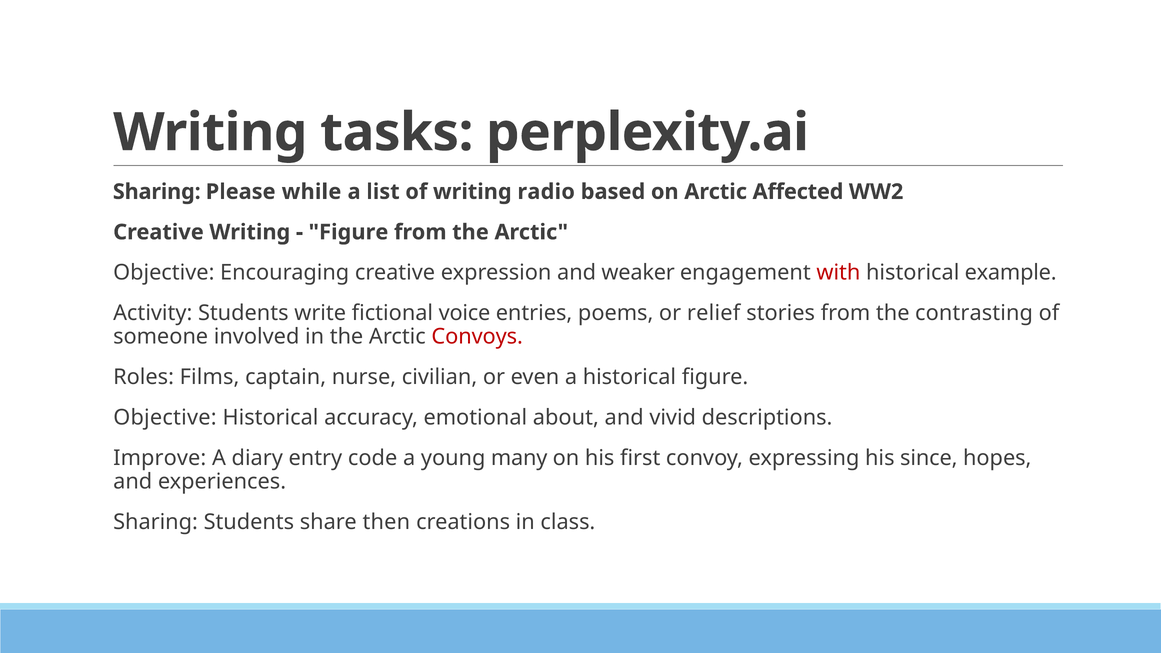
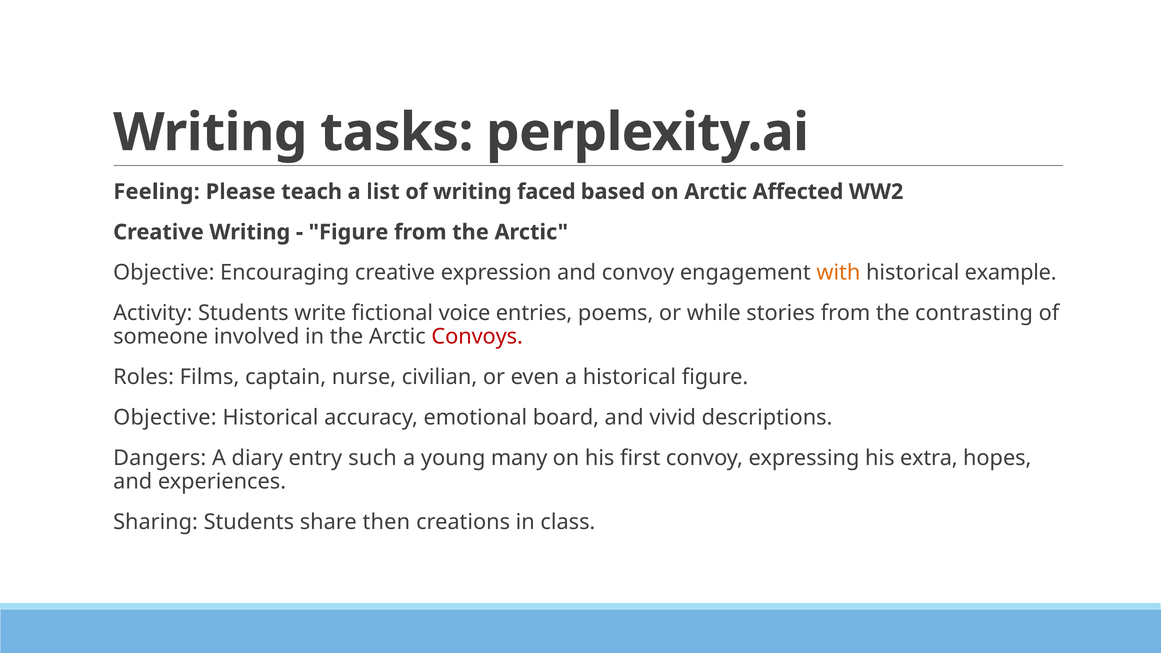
Sharing at (157, 192): Sharing -> Feeling
while: while -> teach
radio: radio -> faced
and weaker: weaker -> convoy
with colour: red -> orange
relief: relief -> while
about: about -> board
Improve: Improve -> Dangers
code: code -> such
since: since -> extra
